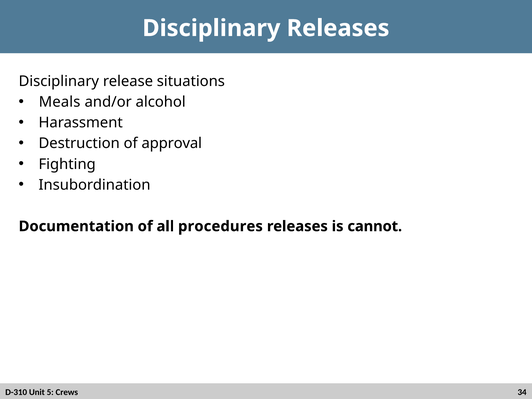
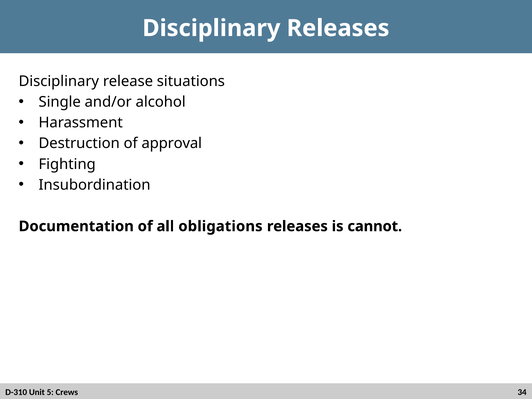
Meals: Meals -> Single
procedures: procedures -> obligations
